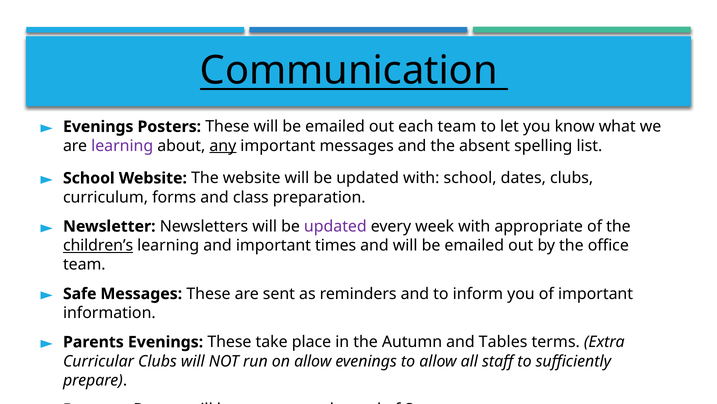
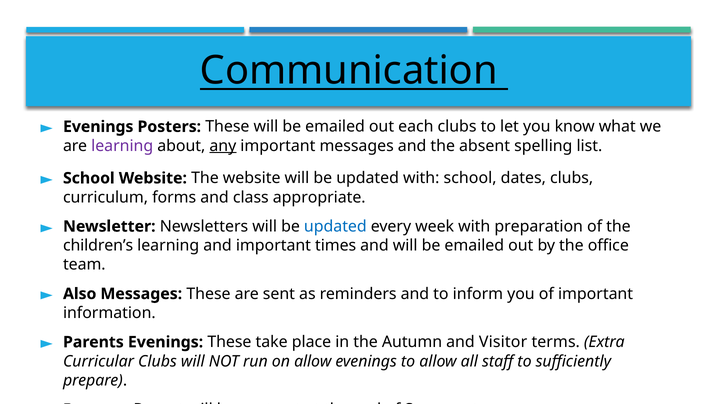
each team: team -> clubs
preparation: preparation -> appropriate
updated at (335, 226) colour: purple -> blue
appropriate: appropriate -> preparation
children’s underline: present -> none
Safe: Safe -> Also
Tables: Tables -> Visitor
